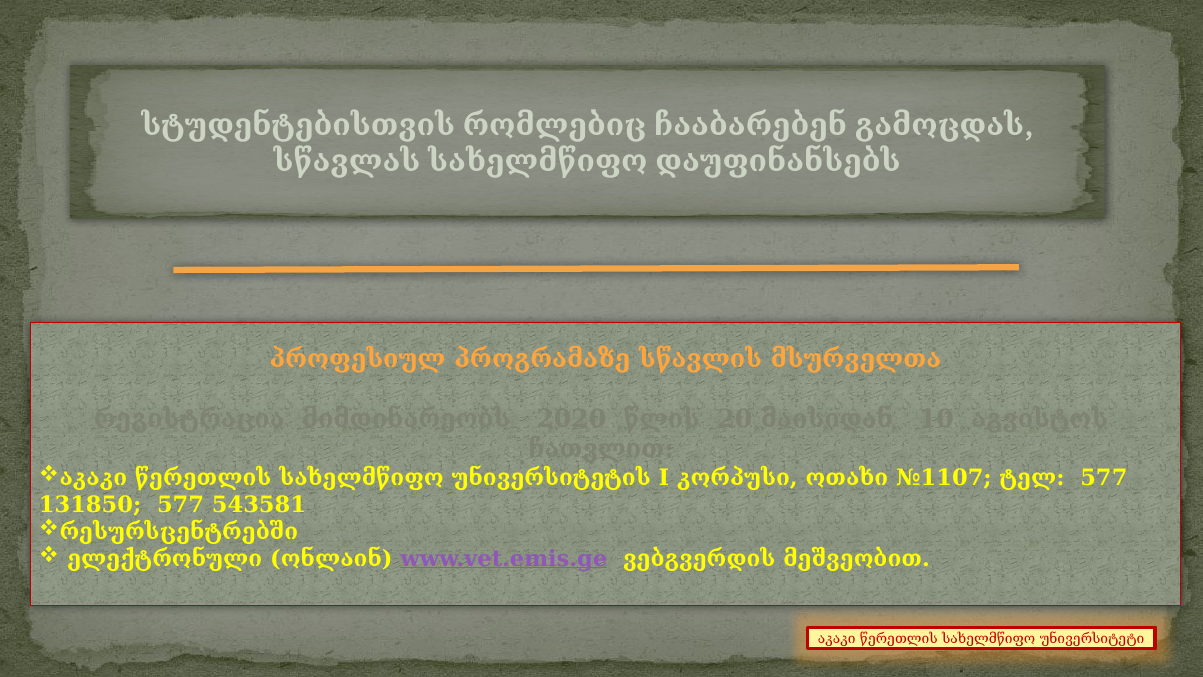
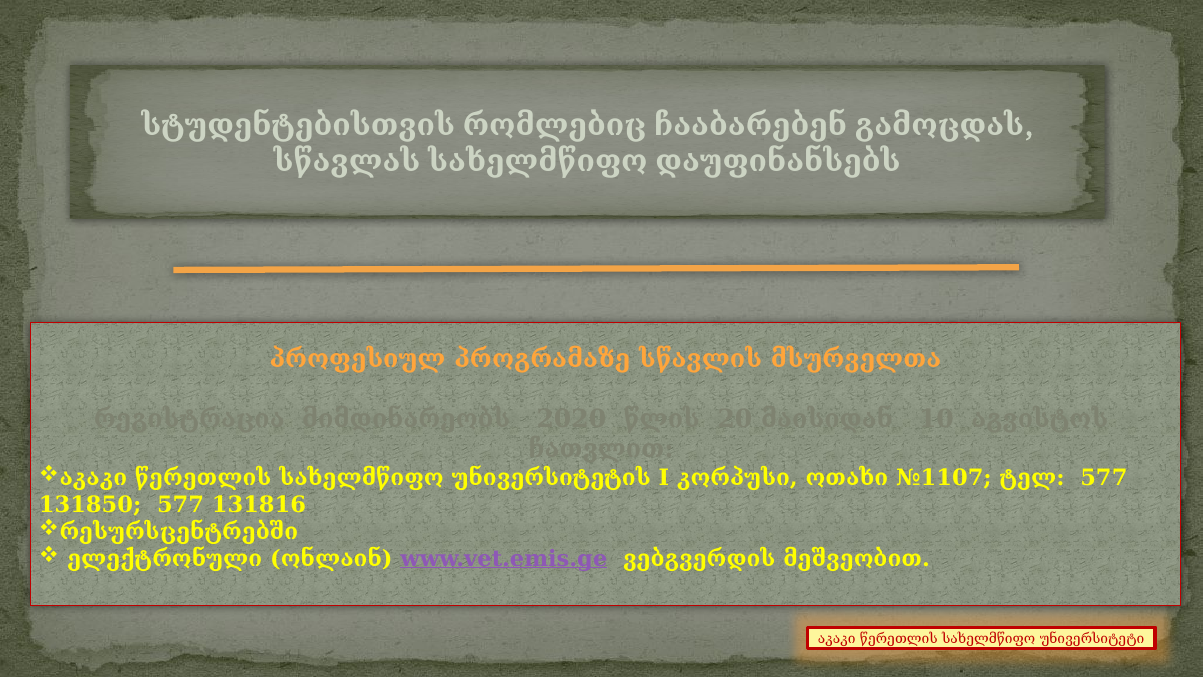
543581: 543581 -> 131816
